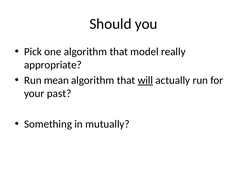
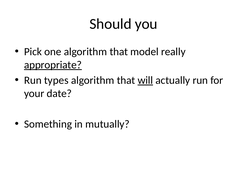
appropriate underline: none -> present
mean: mean -> types
past: past -> date
